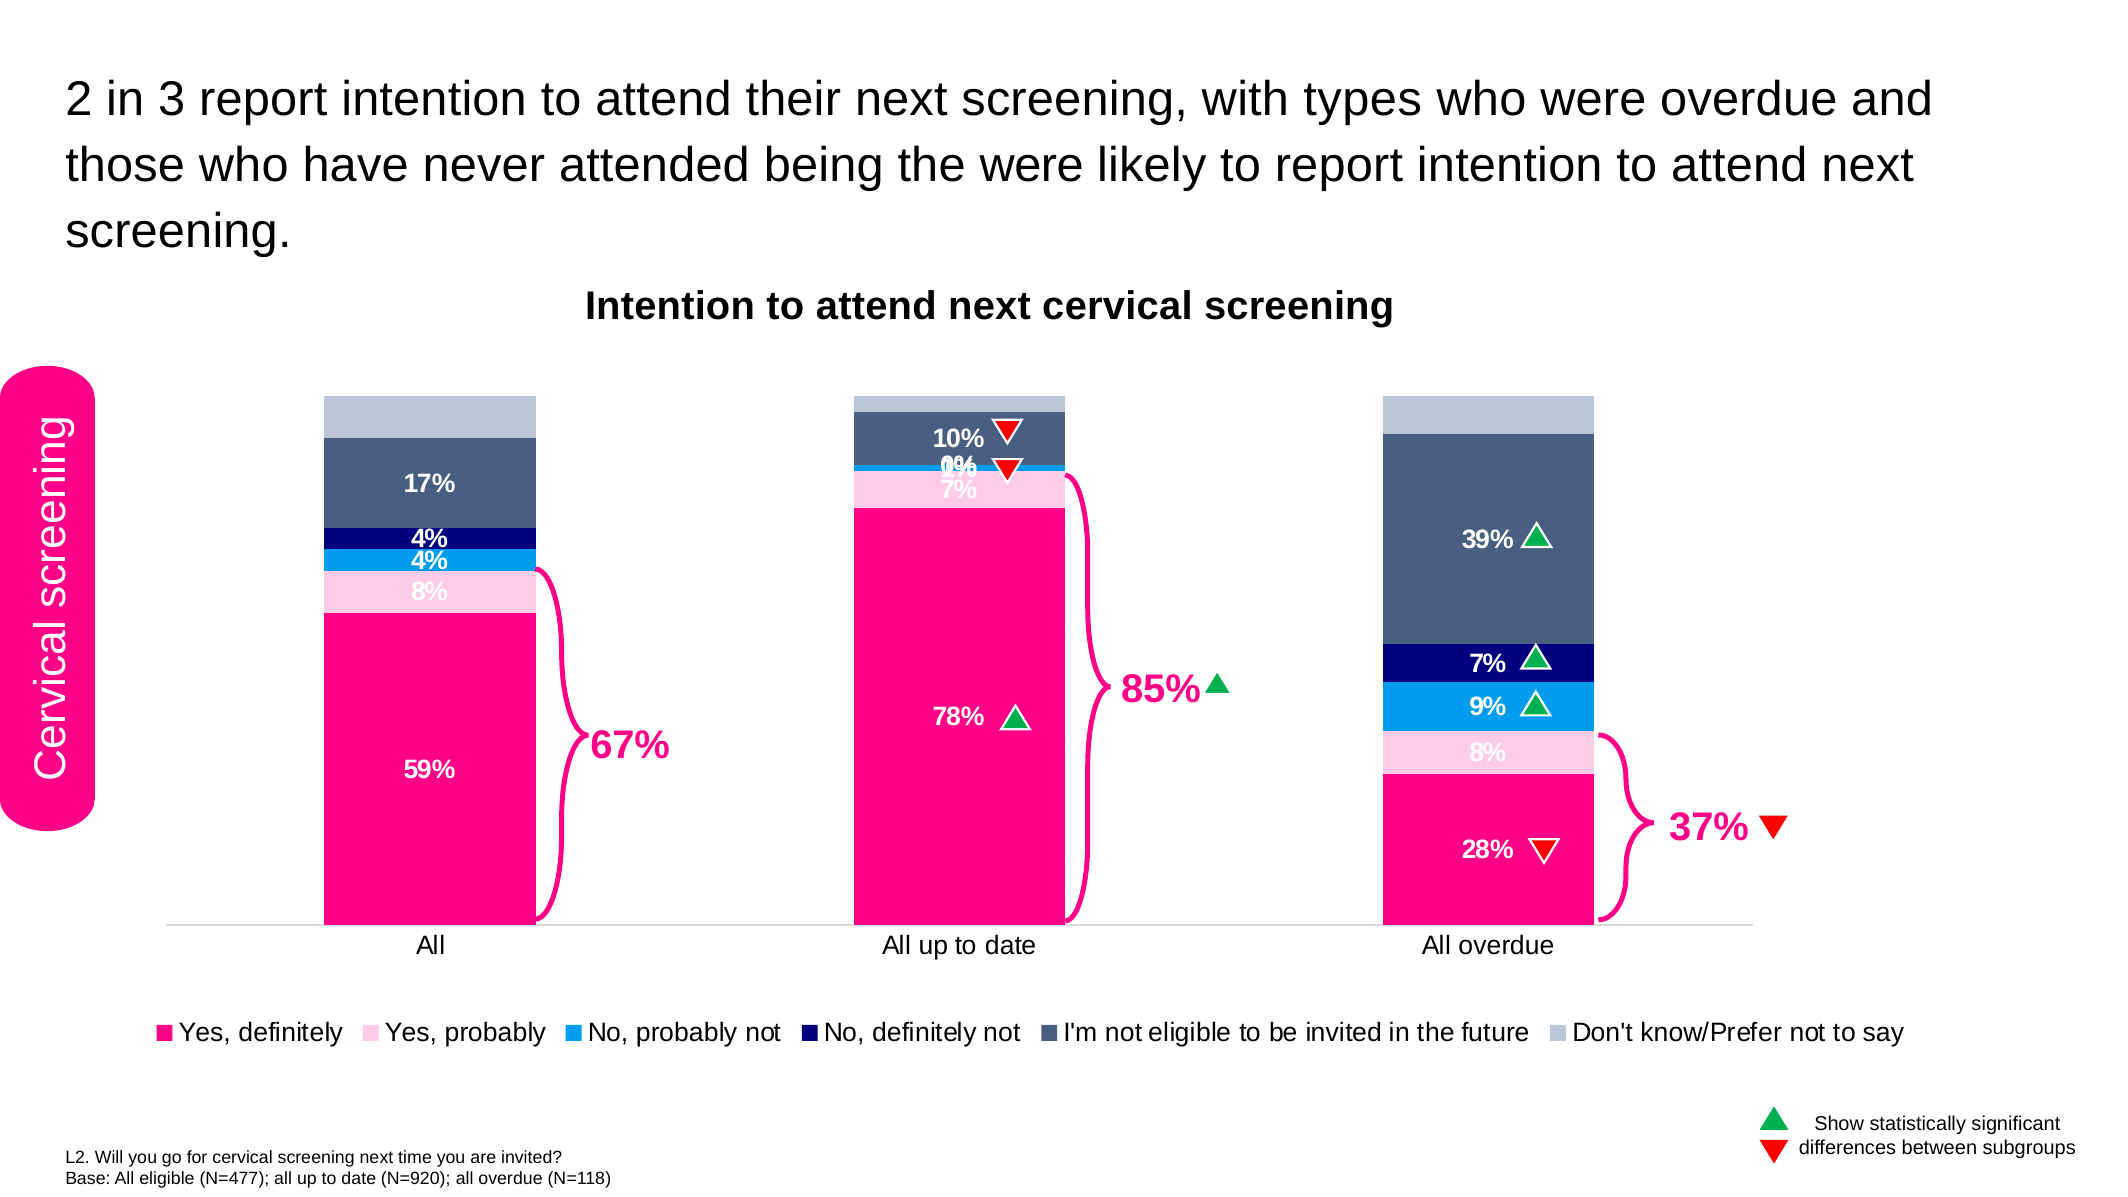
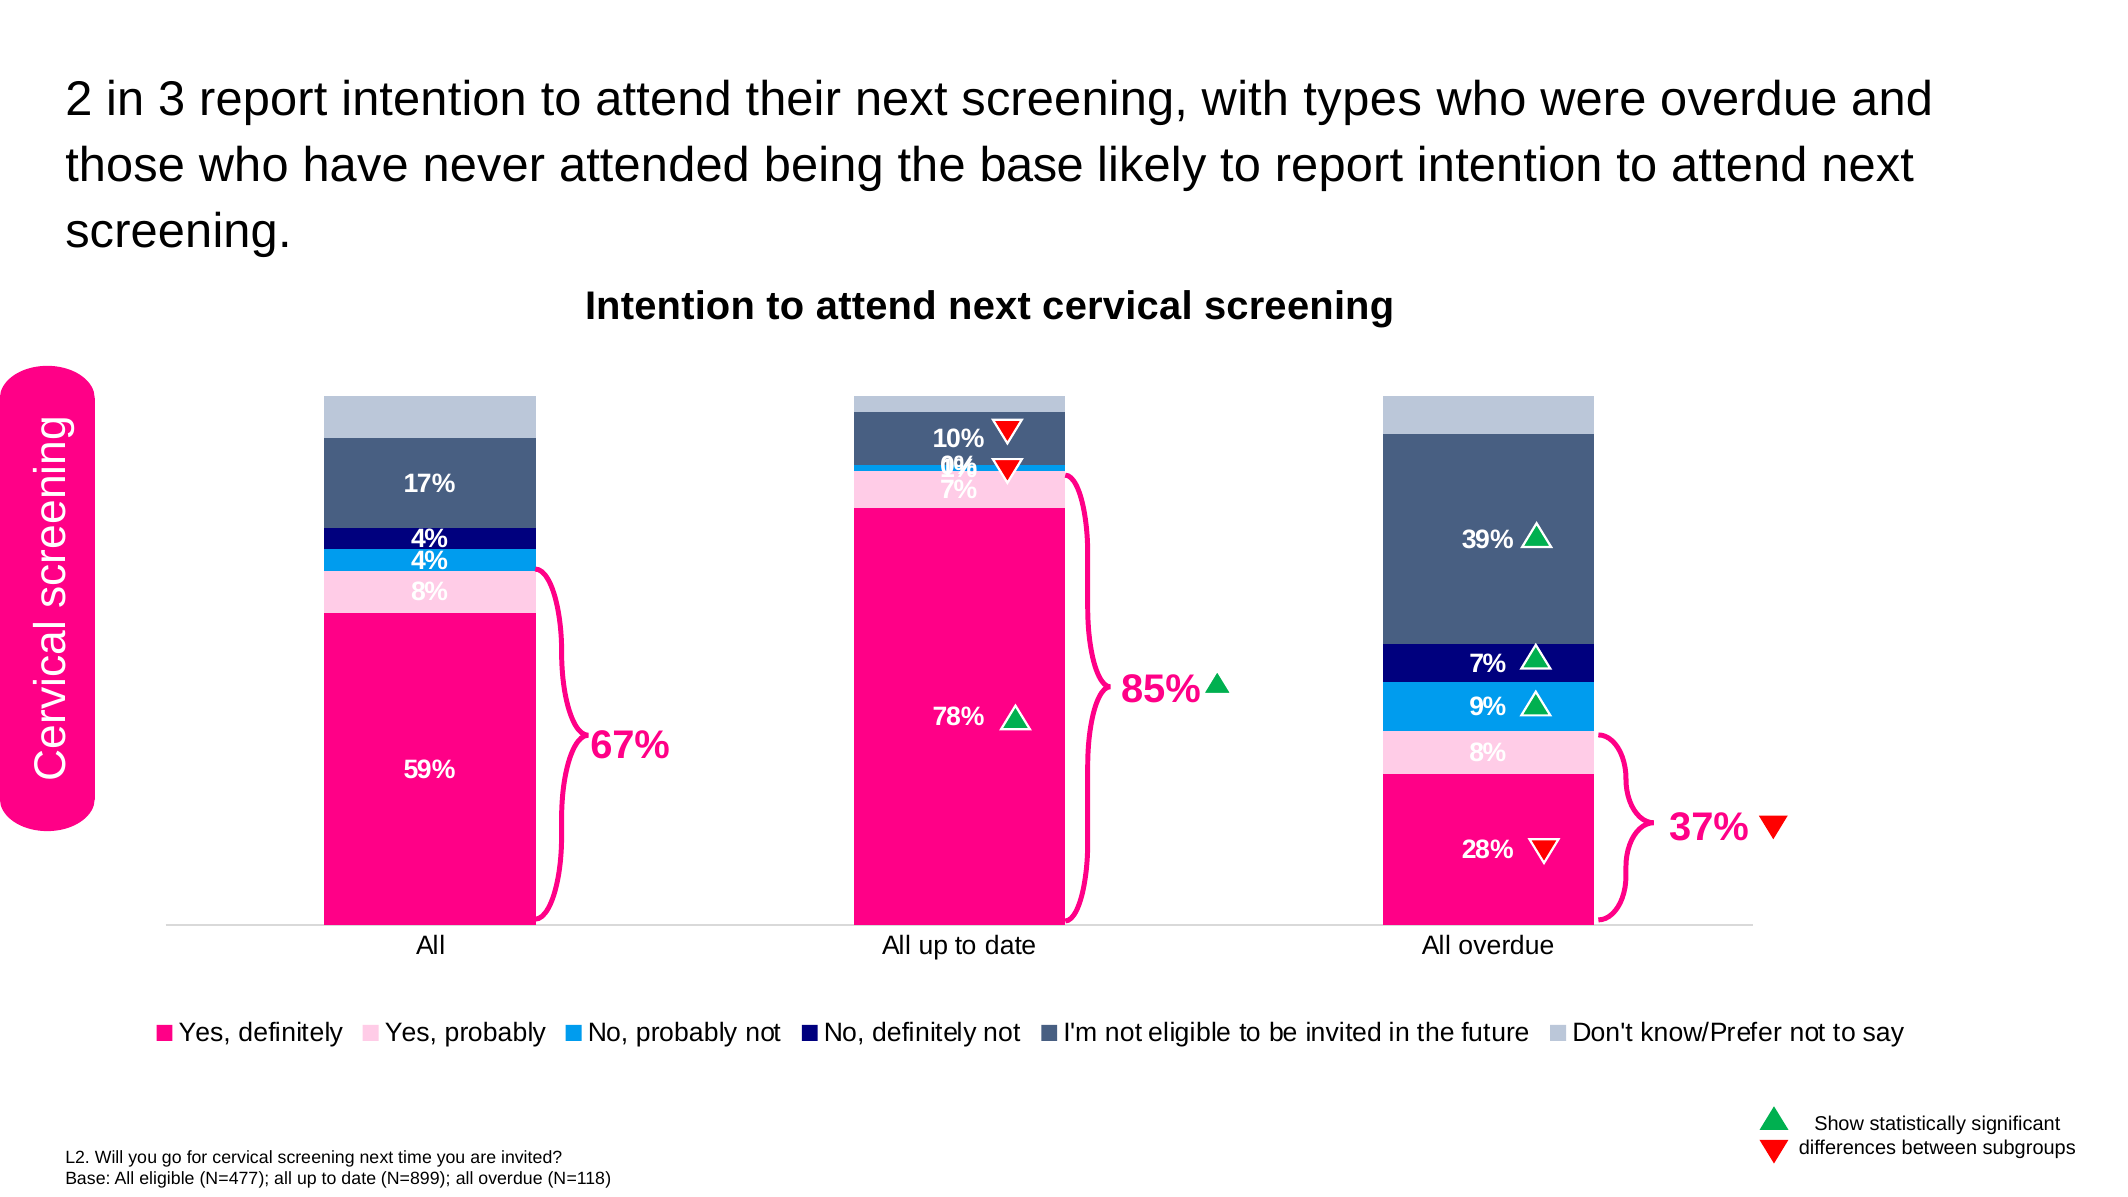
the were: were -> base
N=920: N=920 -> N=899
